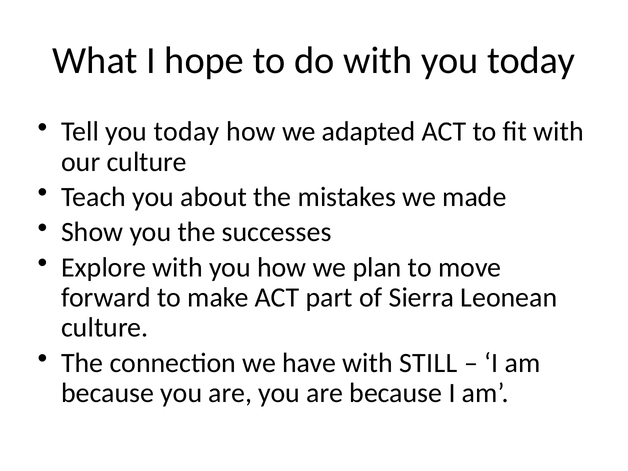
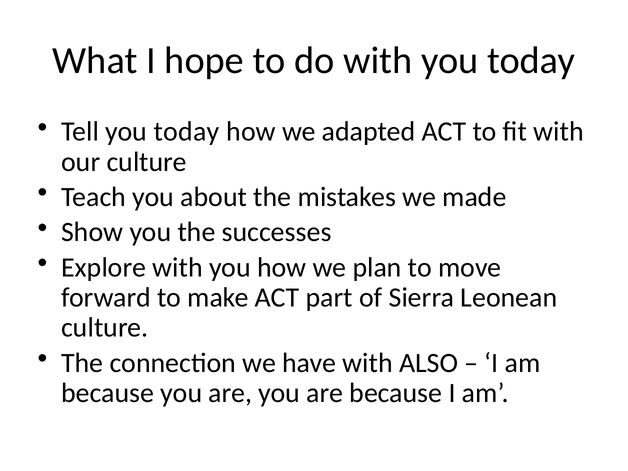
STILL: STILL -> ALSO
